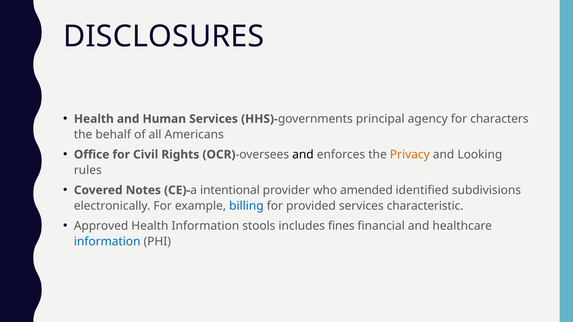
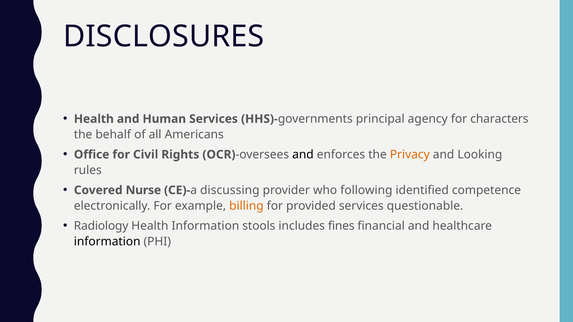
Notes: Notes -> Nurse
intentional: intentional -> discussing
amended: amended -> following
subdivisions: subdivisions -> competence
billing colour: blue -> orange
characteristic: characteristic -> questionable
Approved: Approved -> Radiology
information at (107, 242) colour: blue -> black
